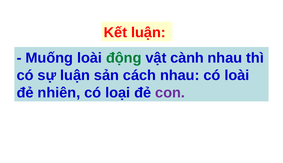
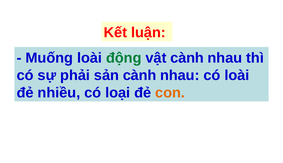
sự luận: luận -> phải
sản cách: cách -> cành
nhiên: nhiên -> nhiều
con colour: purple -> orange
